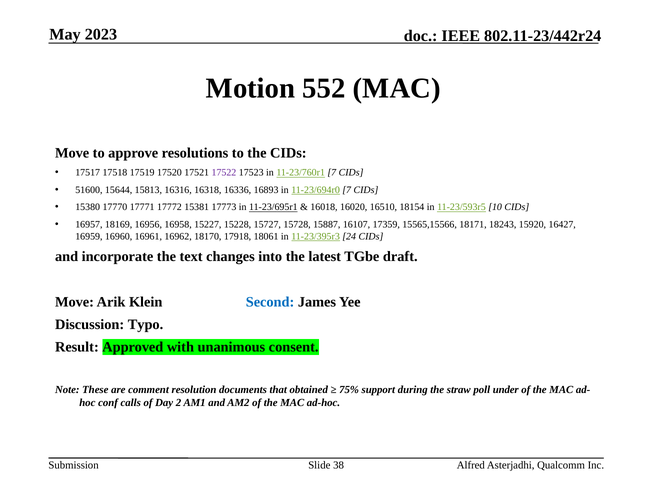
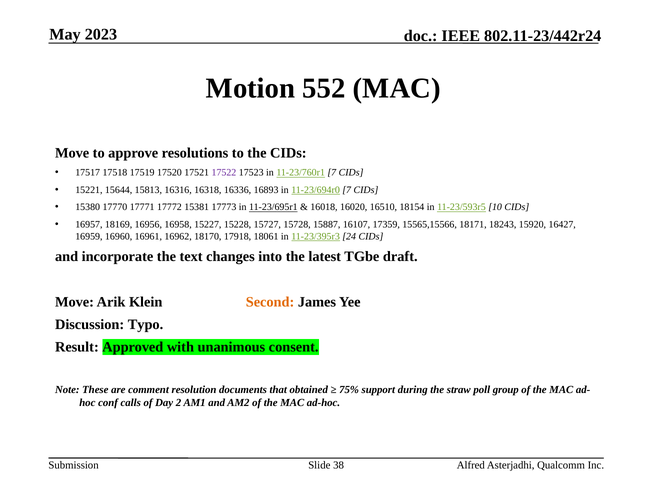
51600: 51600 -> 15221
Second colour: blue -> orange
under: under -> group
